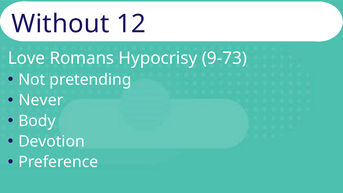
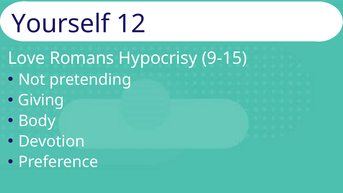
Without: Without -> Yourself
9-73: 9-73 -> 9-15
Never: Never -> Giving
